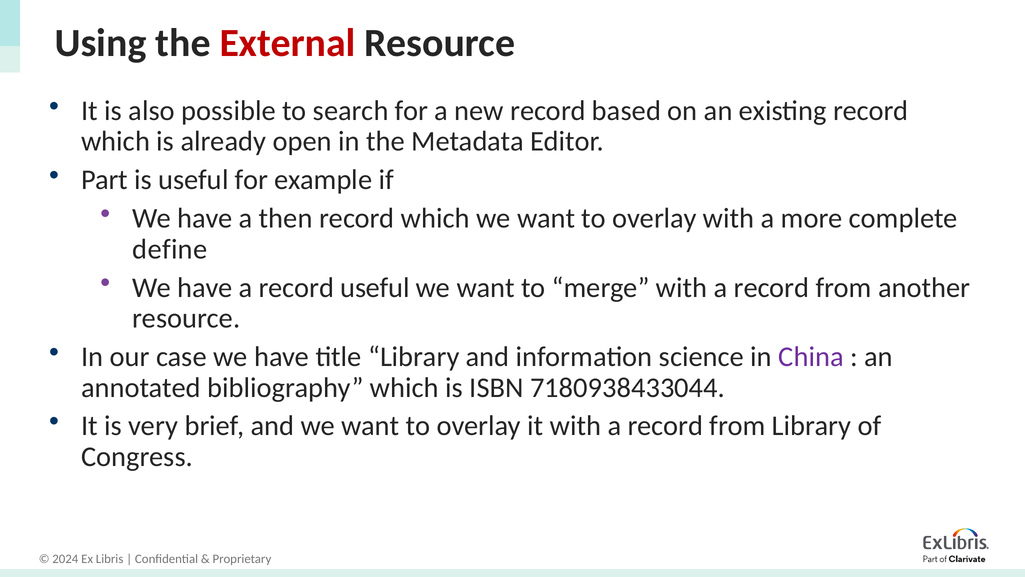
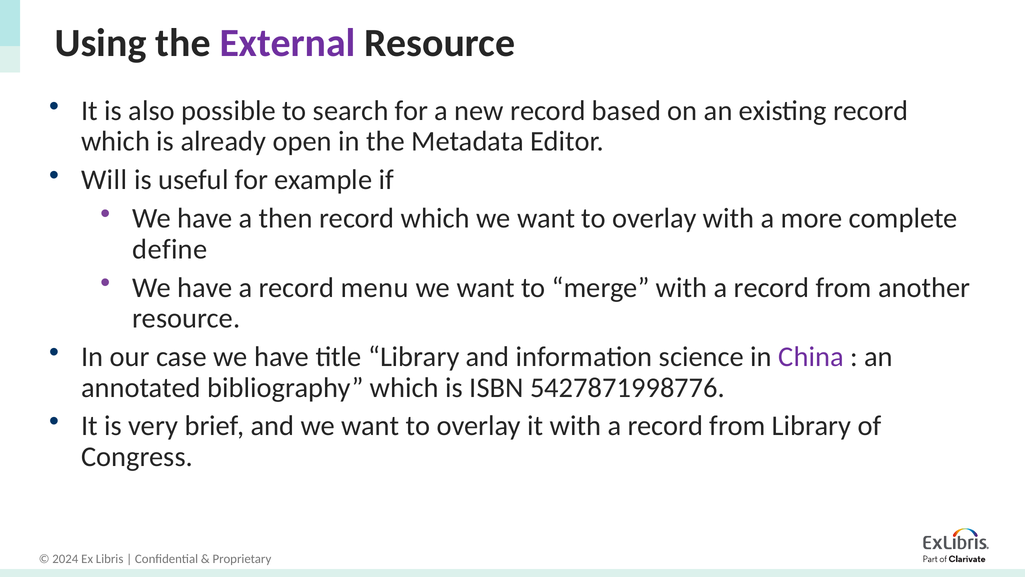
External colour: red -> purple
Part: Part -> Will
record useful: useful -> menu
7180938433044: 7180938433044 -> 5427871998776
